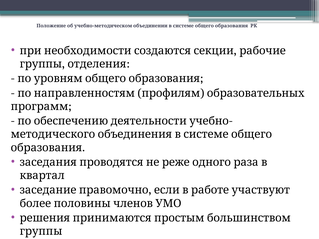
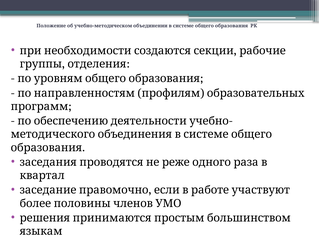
группы at (41, 231): группы -> языкам
